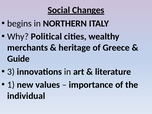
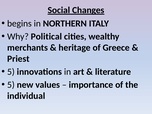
Guide: Guide -> Priest
3 at (11, 72): 3 -> 5
1 at (11, 85): 1 -> 5
